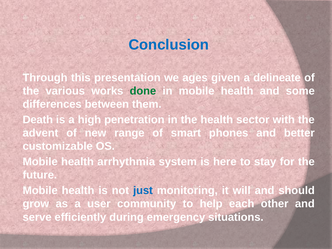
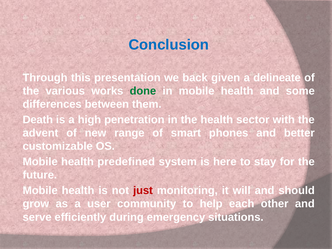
ages: ages -> back
arrhythmia: arrhythmia -> predefined
just colour: blue -> red
